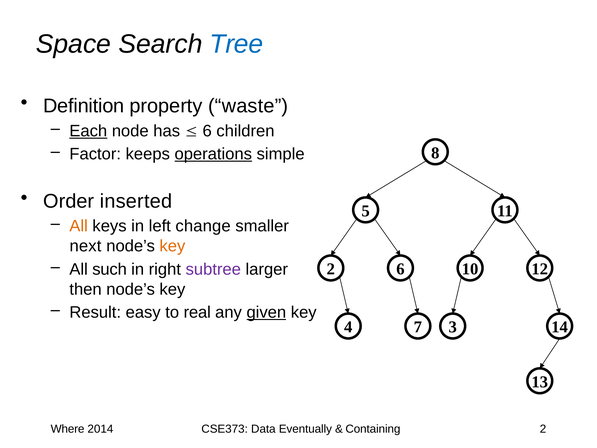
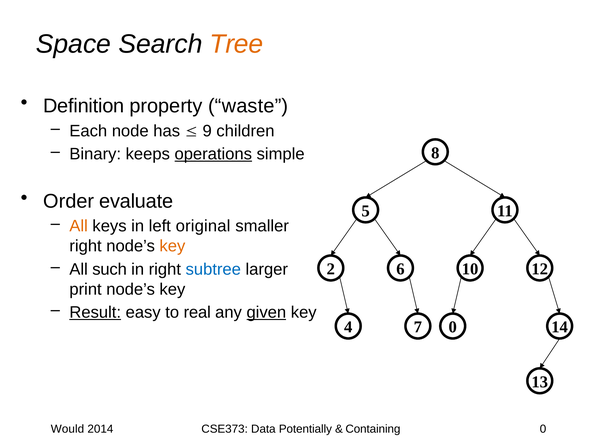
Tree colour: blue -> orange
Each underline: present -> none
6 at (207, 131): 6 -> 9
Factor: Factor -> Binary
inserted: inserted -> evaluate
change: change -> original
next at (85, 246): next -> right
subtree colour: purple -> blue
then: then -> print
Result underline: none -> present
7 3: 3 -> 0
Where: Where -> Would
Eventually: Eventually -> Potentially
2014 2: 2 -> 0
